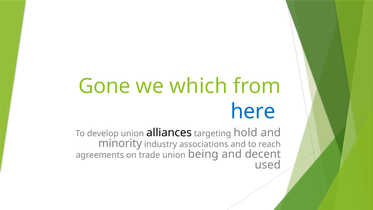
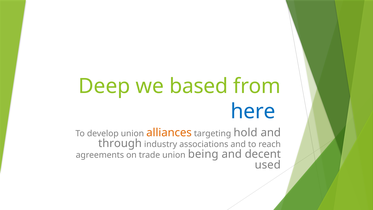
Gone: Gone -> Deep
which: which -> based
alliances colour: black -> orange
minority: minority -> through
